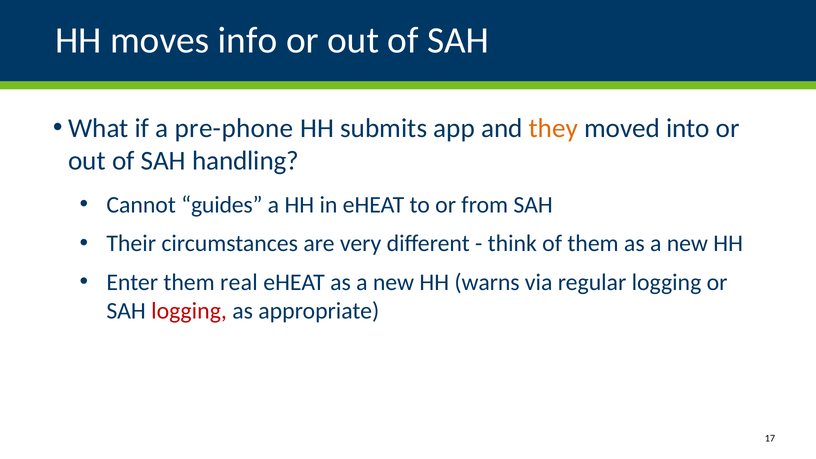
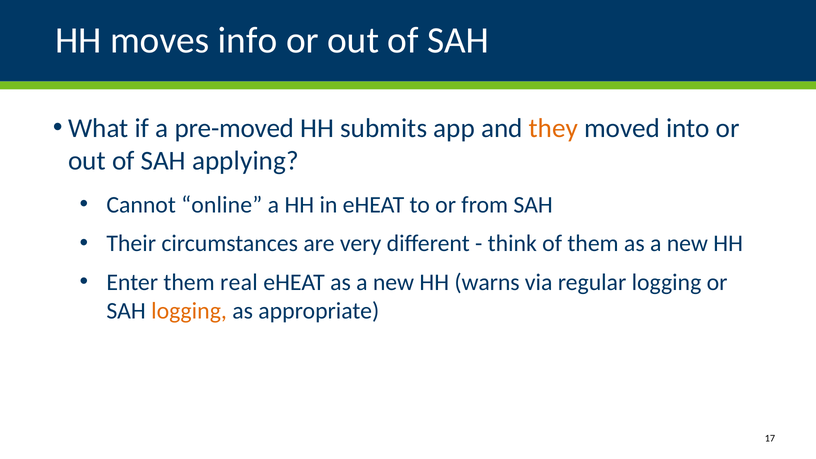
pre-phone: pre-phone -> pre-moved
handling: handling -> applying
guides: guides -> online
logging at (189, 311) colour: red -> orange
